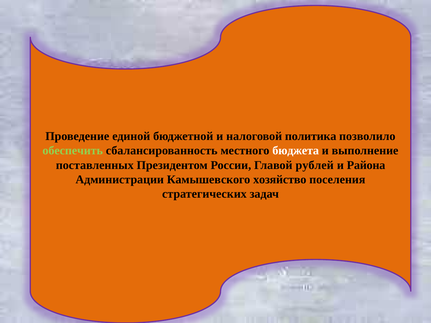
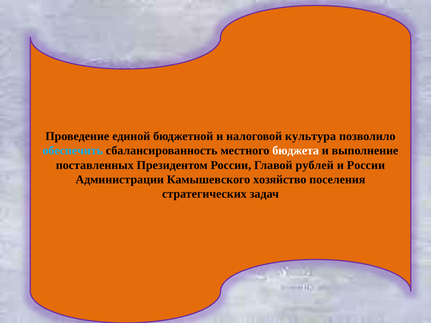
политика: политика -> культура
обеспечить colour: light green -> light blue
и Района: Района -> России
